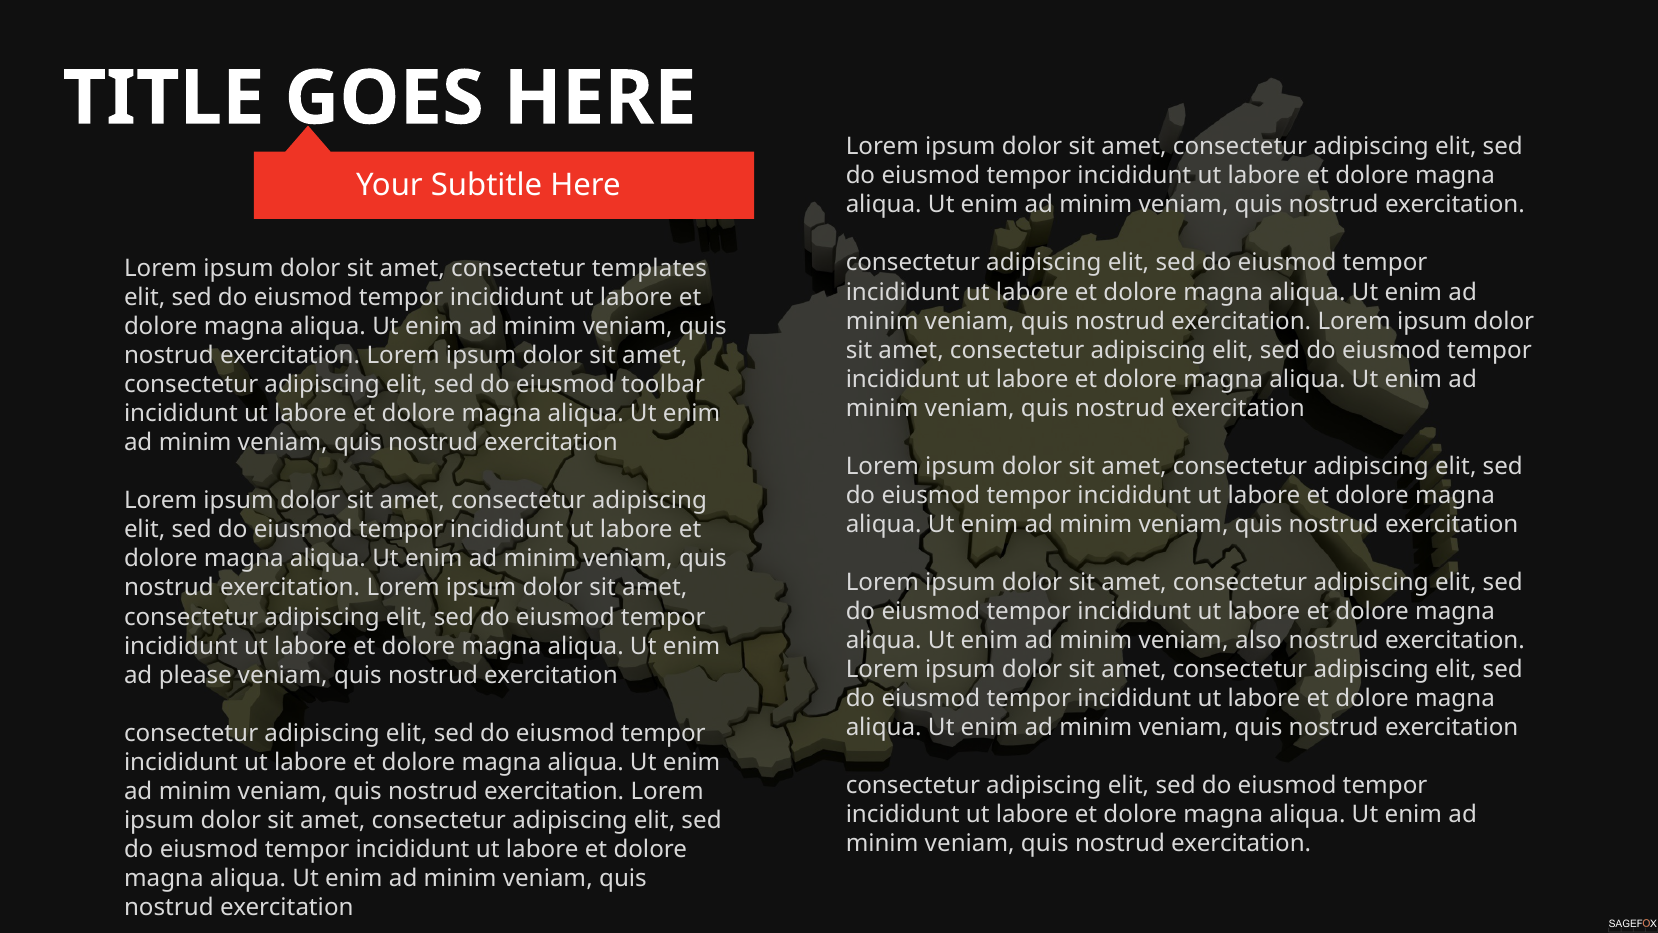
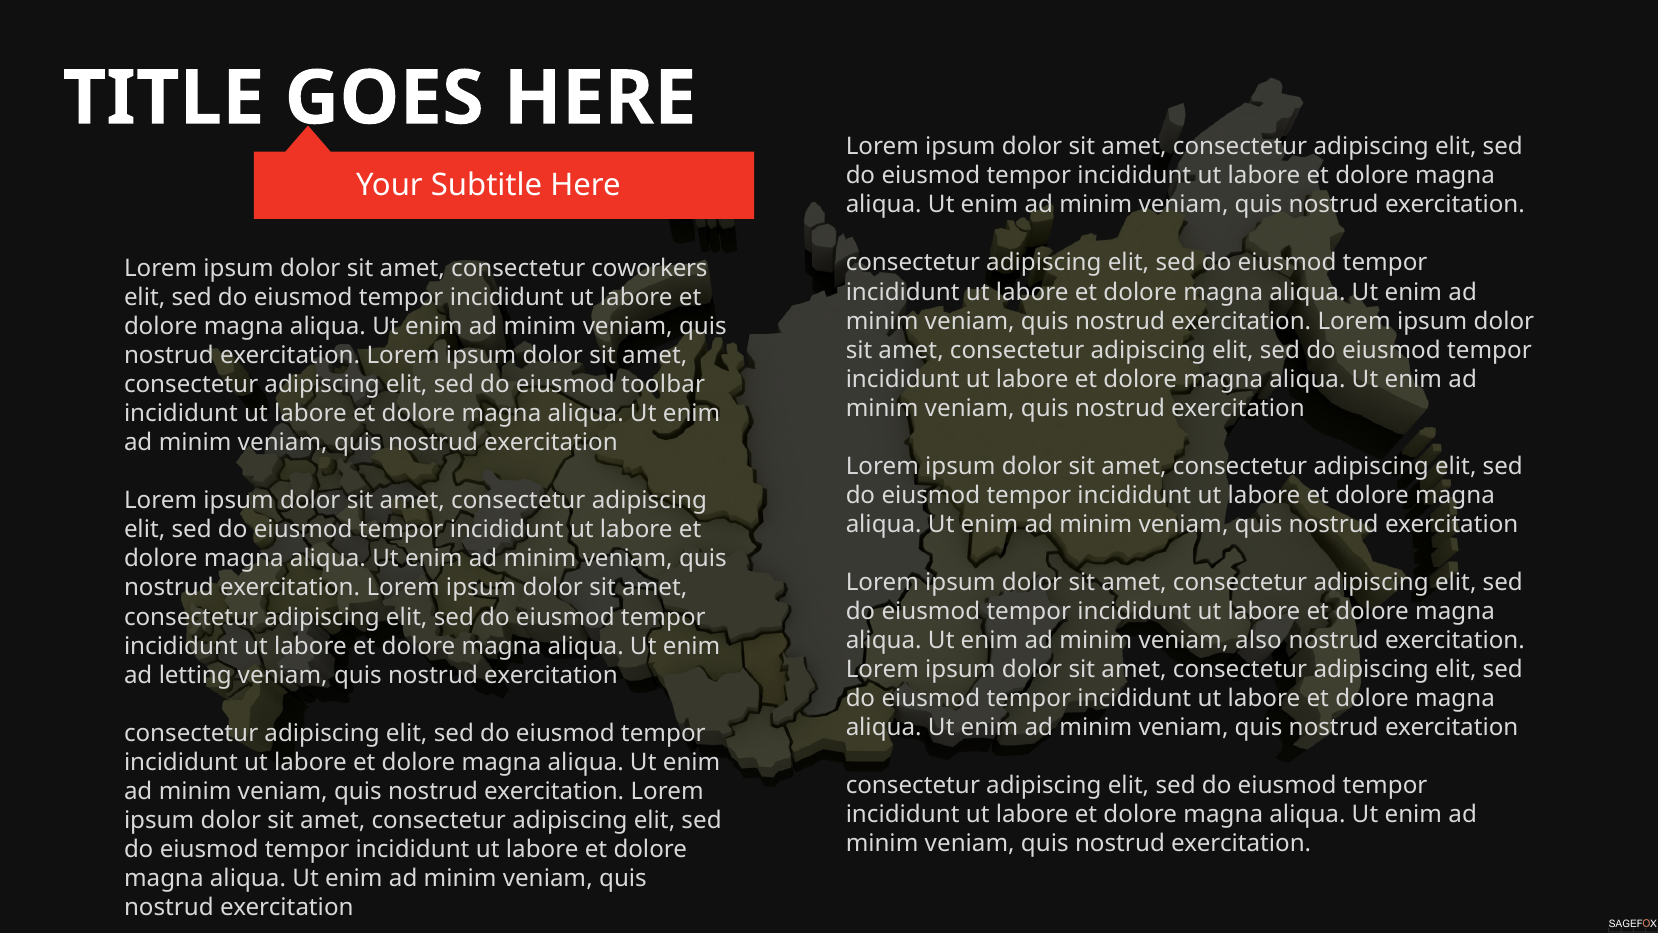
templates: templates -> coworkers
please: please -> letting
